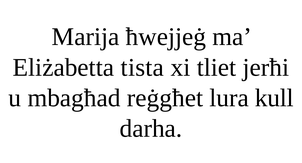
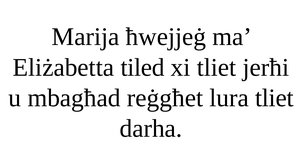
tista: tista -> tiled
lura kull: kull -> tliet
